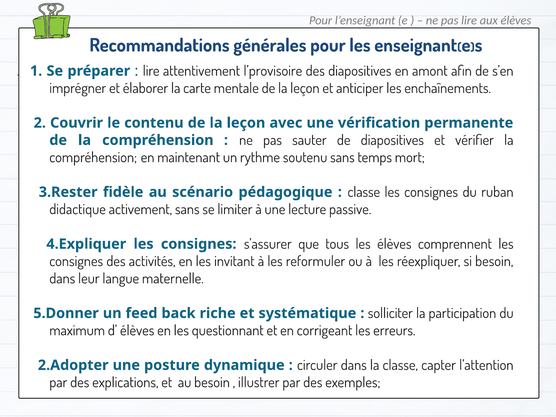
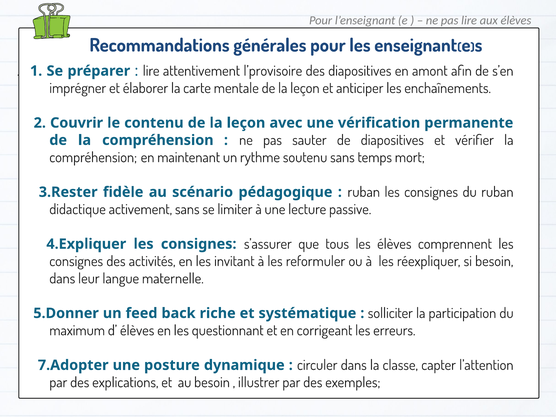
classe at (364, 192): classe -> ruban
2.Adopter: 2.Adopter -> 7.Adopter
